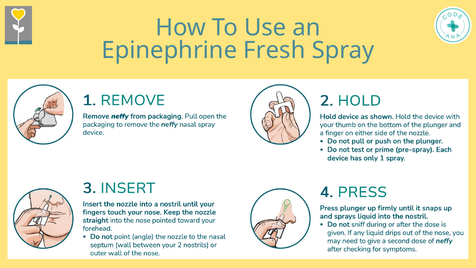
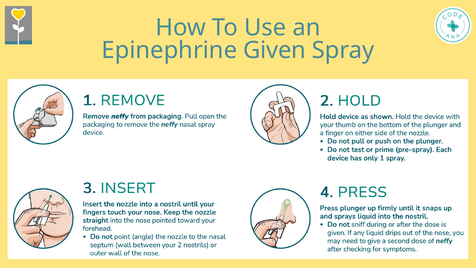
Fresh: Fresh -> Given
